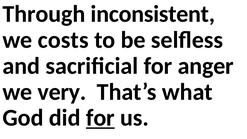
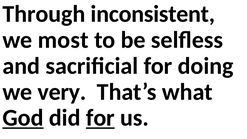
costs: costs -> most
anger: anger -> doing
God underline: none -> present
